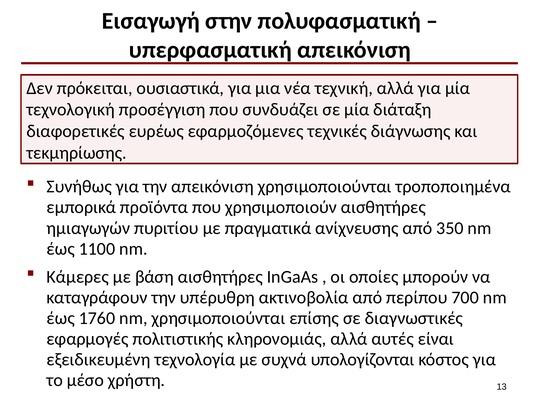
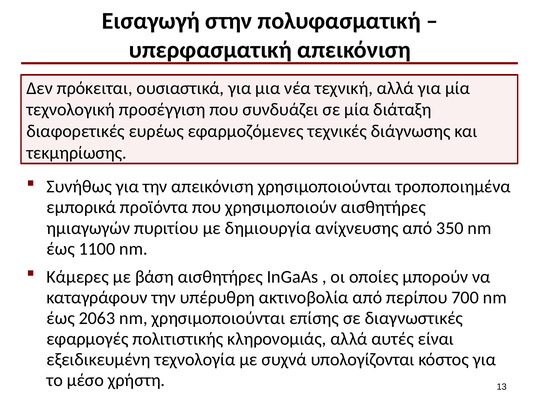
πραγματικά: πραγματικά -> δημιουργία
1760: 1760 -> 2063
